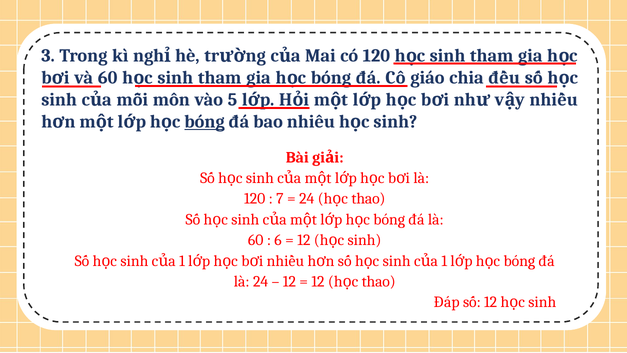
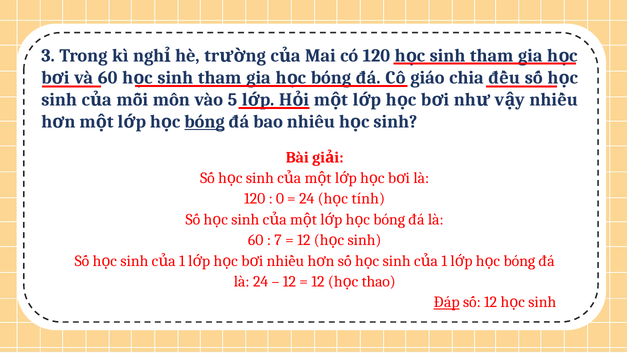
7: 7 -> 0
thao at (368, 199): thao -> tính
6: 6 -> 7
Đáp underline: none -> present
